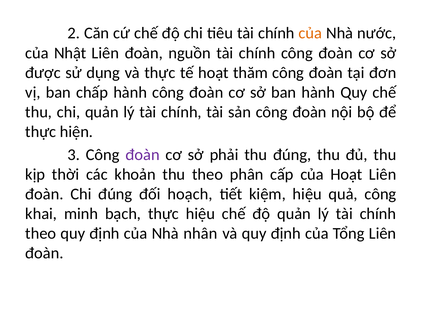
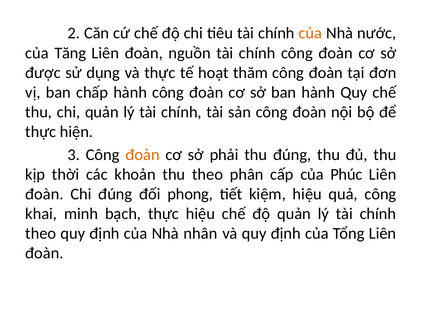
Nhật: Nhật -> Tăng
đoàn at (143, 155) colour: purple -> orange
của Hoạt: Hoạt -> Phúc
hoạch: hoạch -> phong
